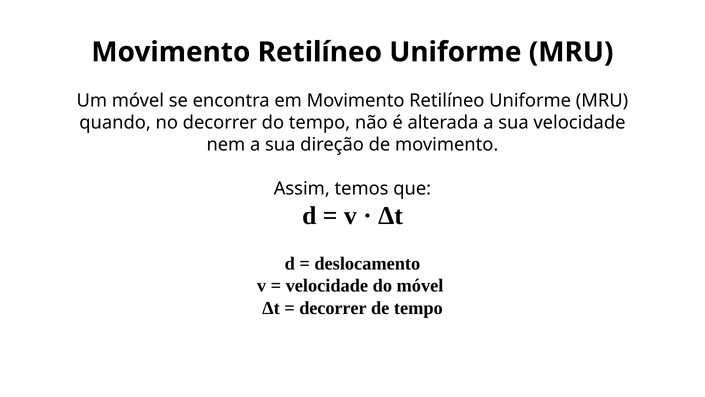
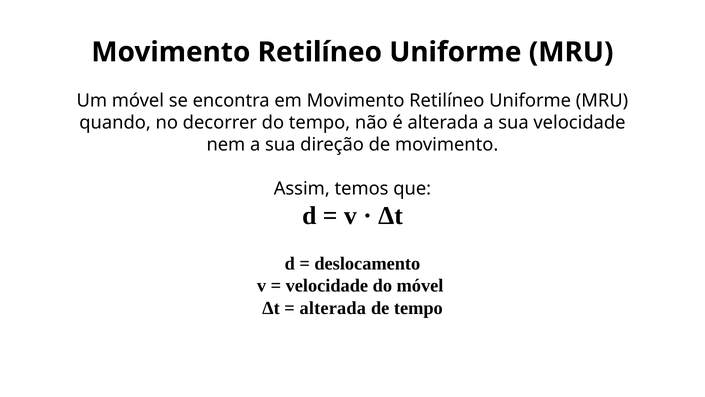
decorrer at (333, 308): decorrer -> alterada
